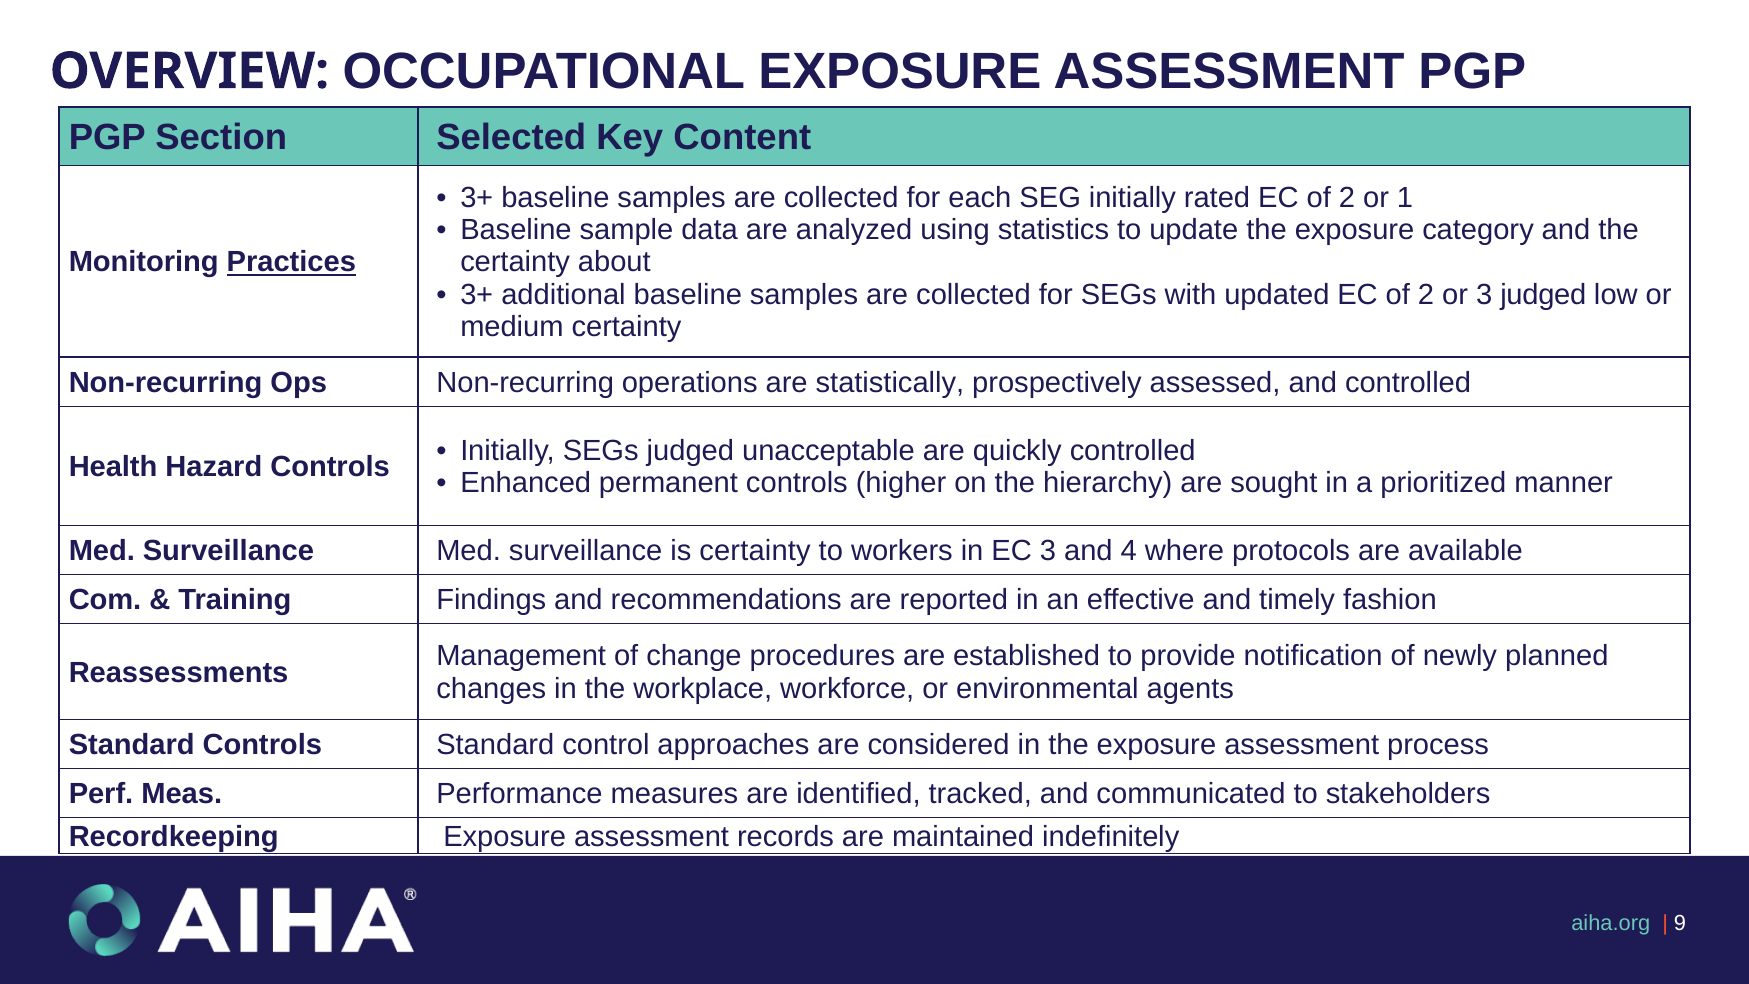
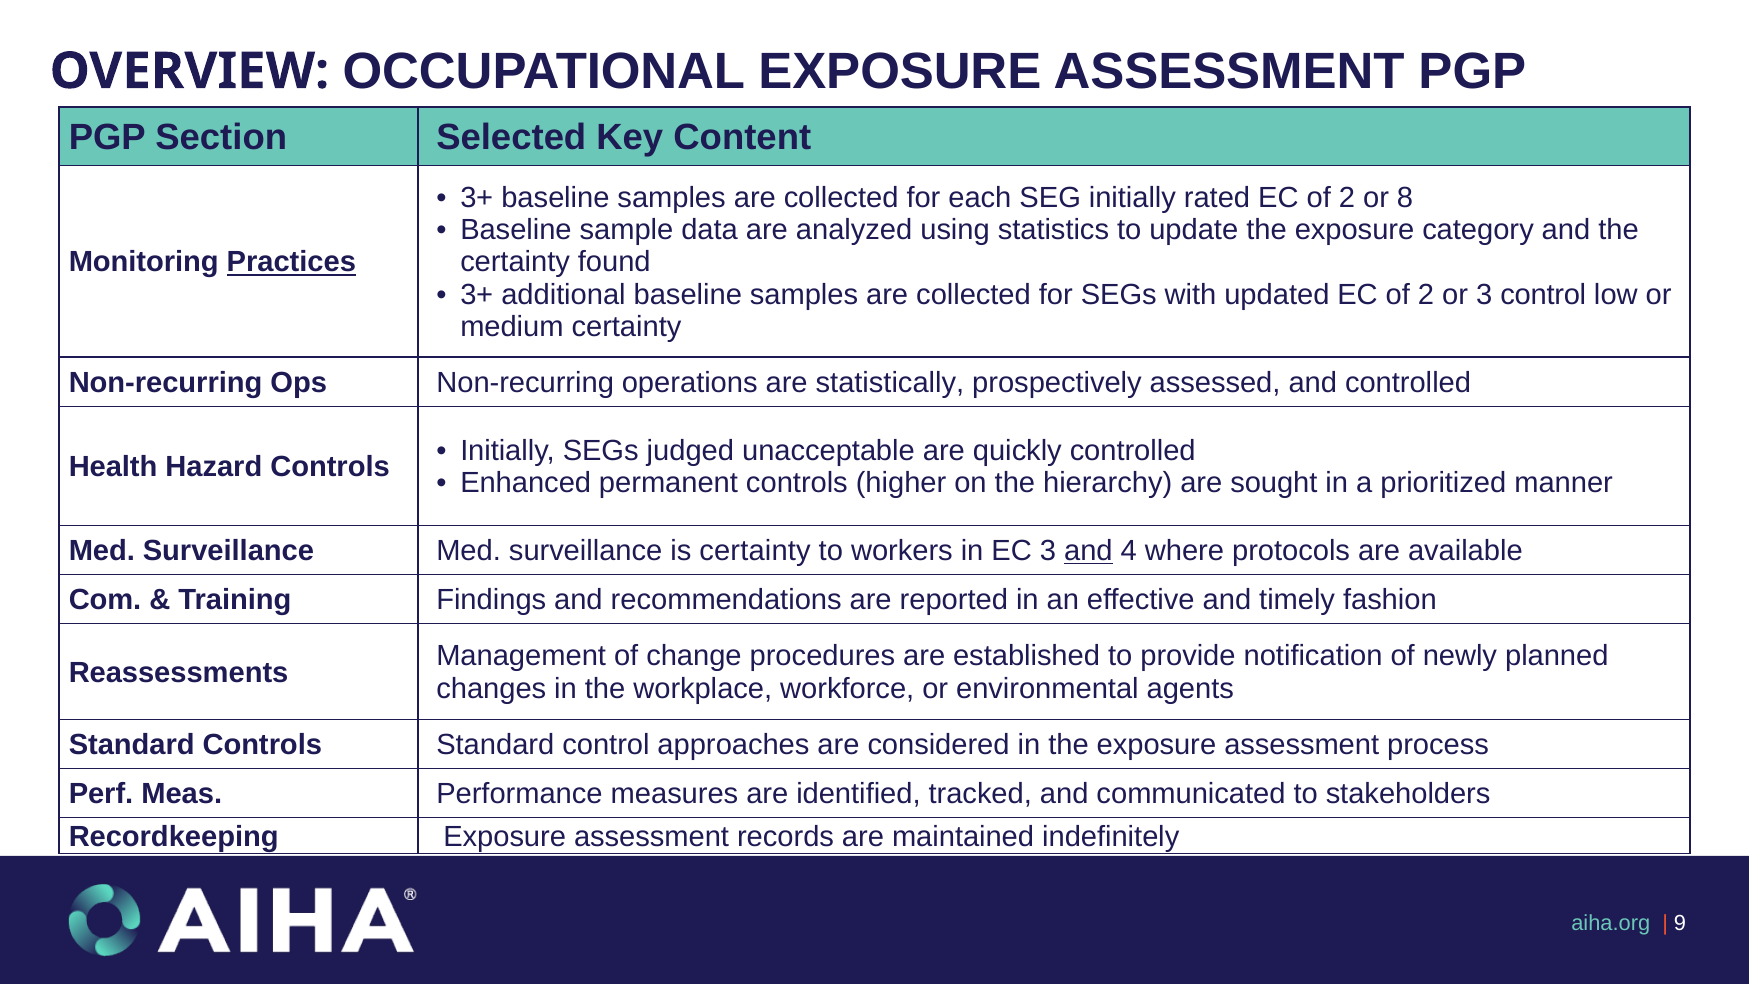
1: 1 -> 8
about: about -> found
3 judged: judged -> control
and at (1088, 551) underline: none -> present
